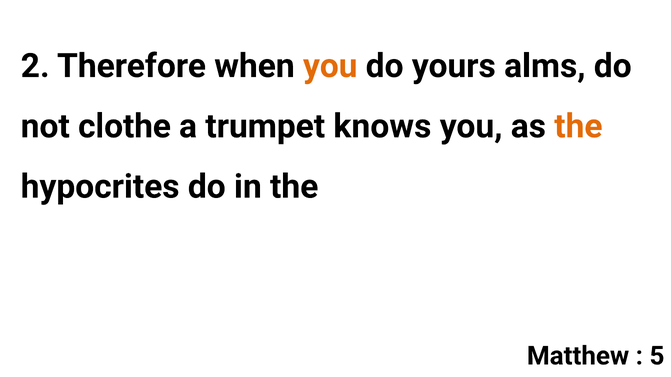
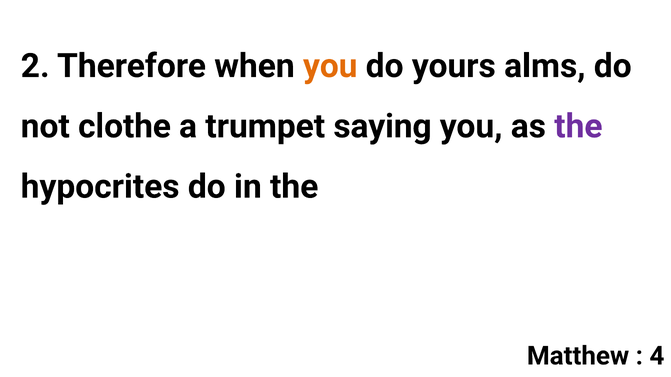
knows: knows -> saying
the at (578, 126) colour: orange -> purple
5: 5 -> 4
